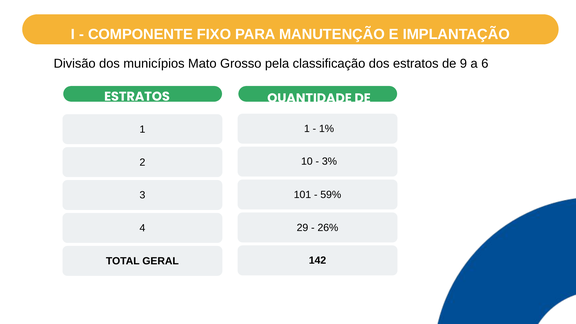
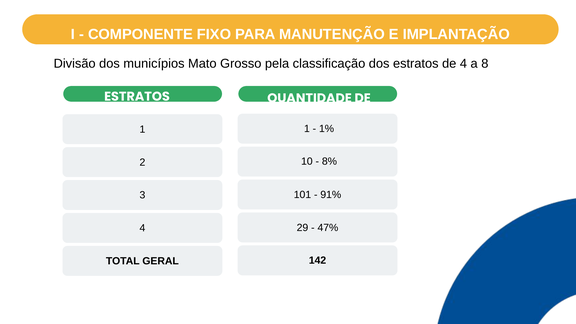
de 9: 9 -> 4
6: 6 -> 8
3%: 3% -> 8%
59%: 59% -> 91%
26%: 26% -> 47%
